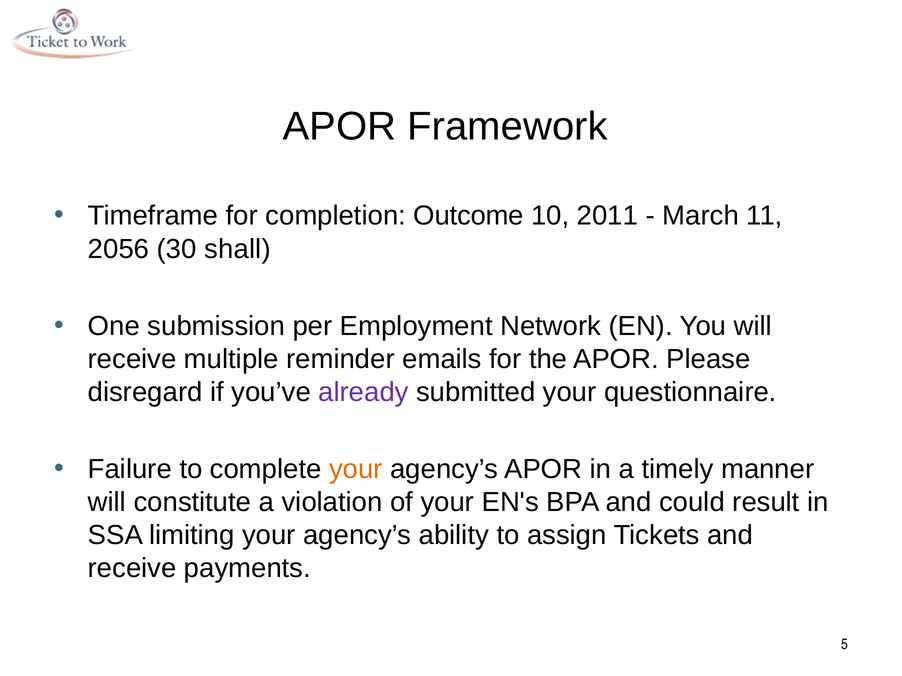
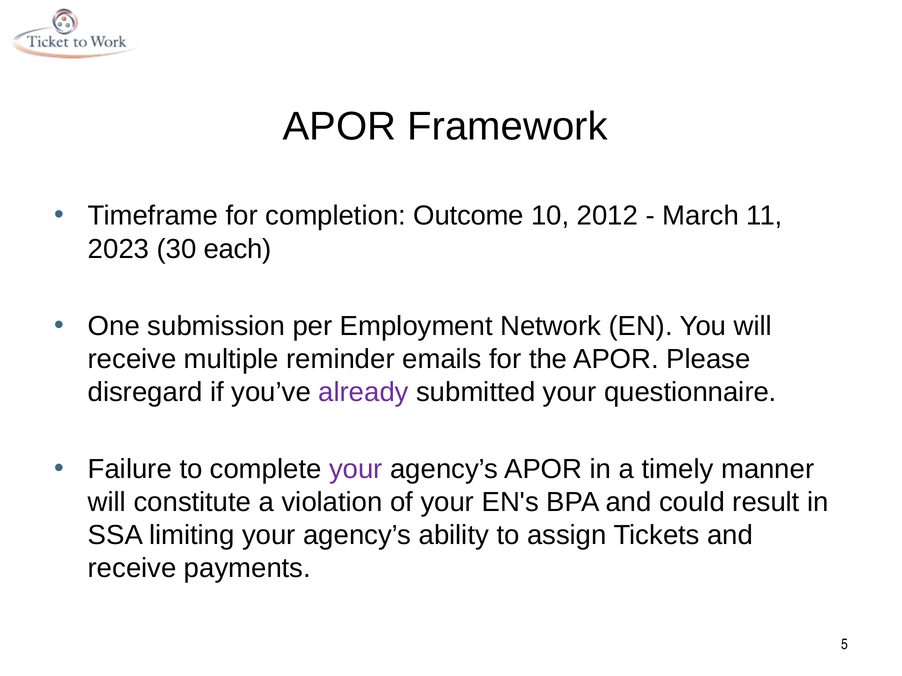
2011: 2011 -> 2012
2056: 2056 -> 2023
shall: shall -> each
your at (356, 469) colour: orange -> purple
